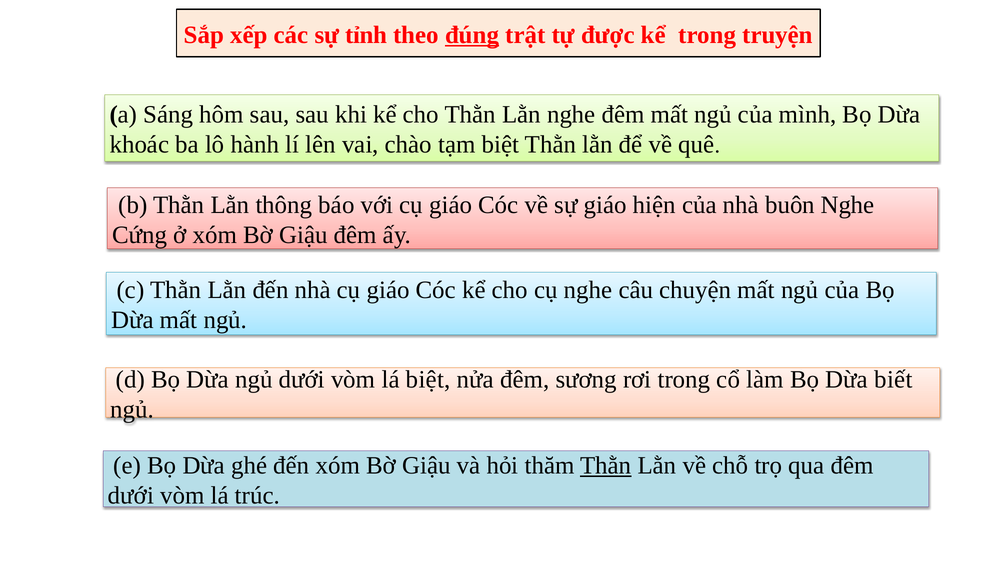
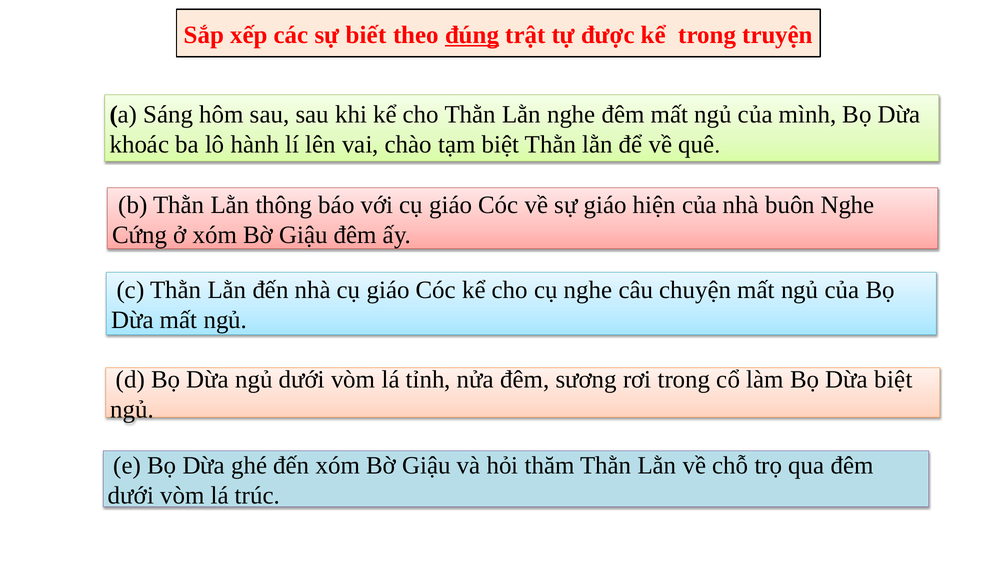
tỉnh: tỉnh -> biết
lá biệt: biệt -> tỉnh
Dừa biết: biết -> biệt
Thằn at (606, 466) underline: present -> none
